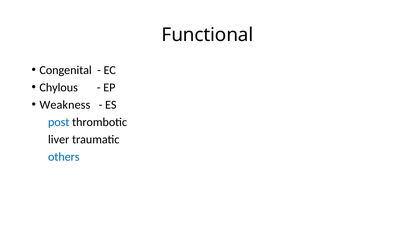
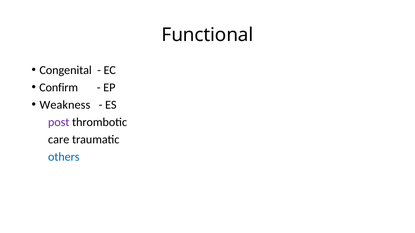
Chylous: Chylous -> Confirm
post colour: blue -> purple
liver: liver -> care
